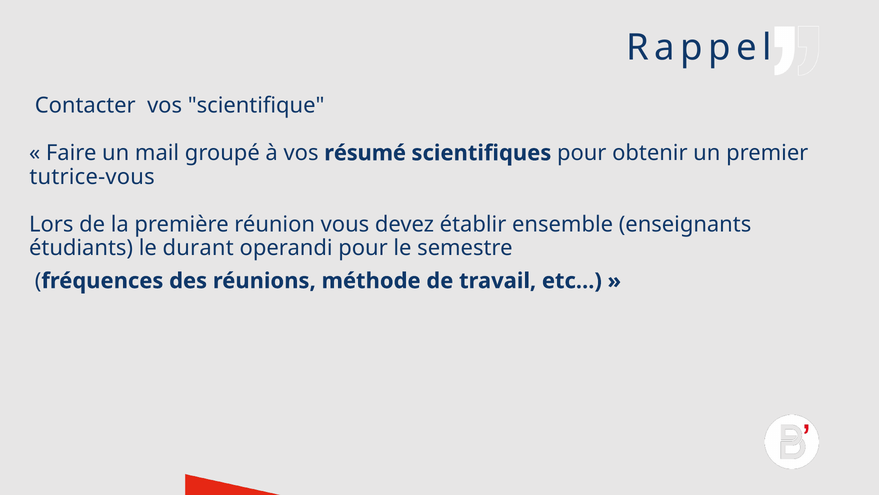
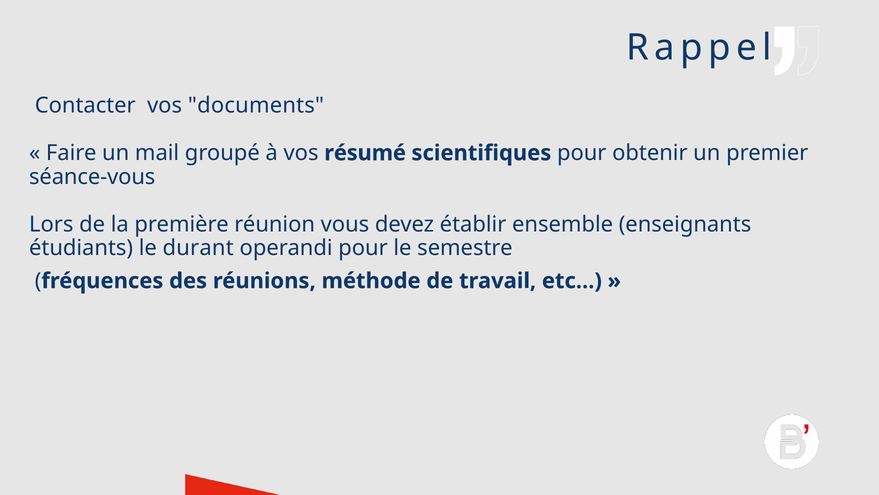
scientifique: scientifique -> documents
tutrice-vous: tutrice-vous -> séance-vous
